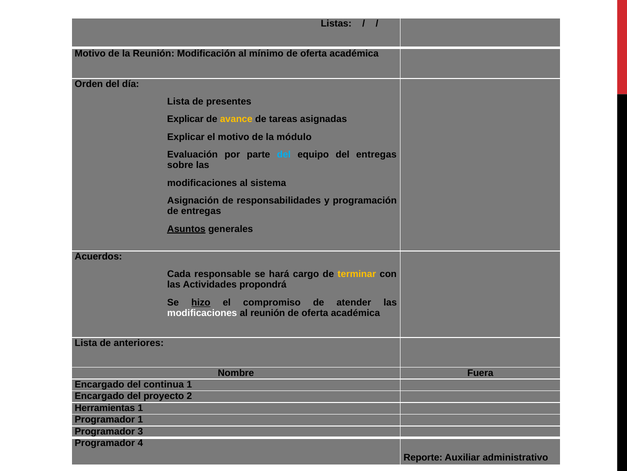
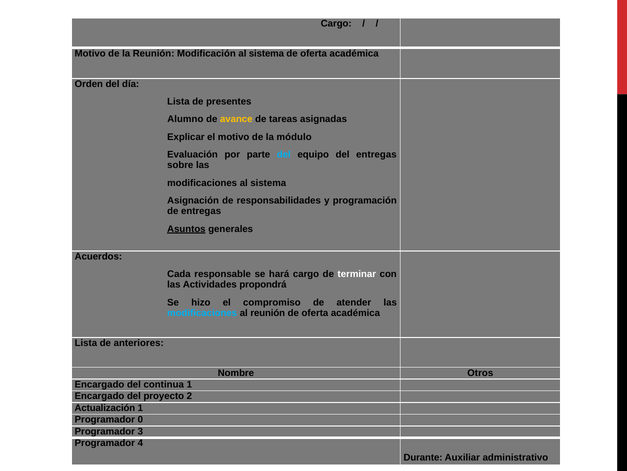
Listas at (336, 23): Listas -> Cargo
Modificación al mínimo: mínimo -> sistema
Explicar at (185, 119): Explicar -> Alumno
terminar colour: yellow -> white
hizo underline: present -> none
modificaciones at (202, 313) colour: white -> light blue
Fuera: Fuera -> Otros
Herramientas: Herramientas -> Actualización
Programador 1: 1 -> 0
Reporte: Reporte -> Durante
